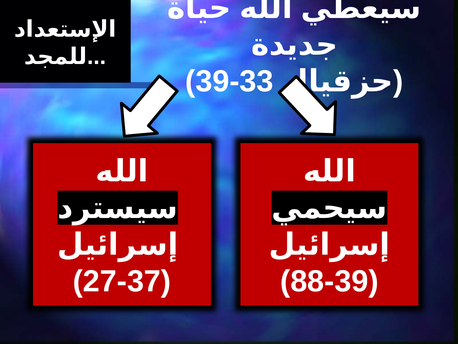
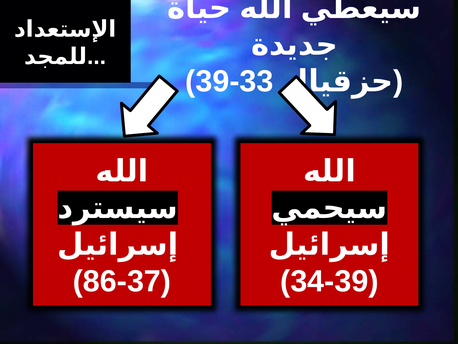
27-37: 27-37 -> 86-37
88-39: 88-39 -> 34-39
